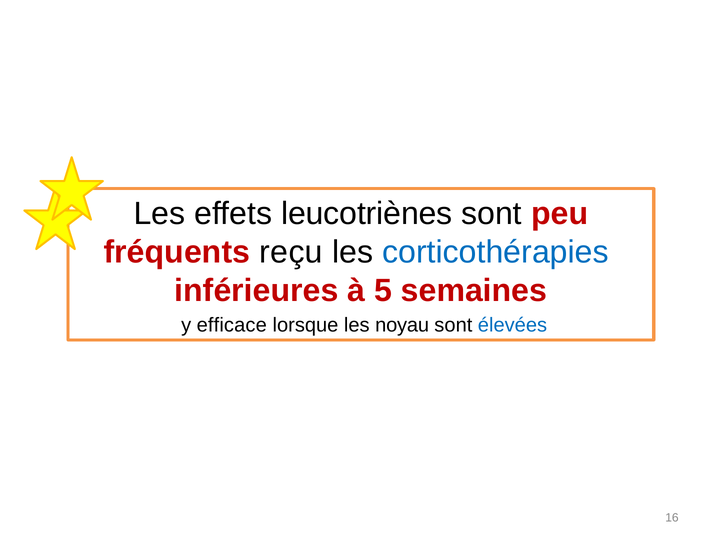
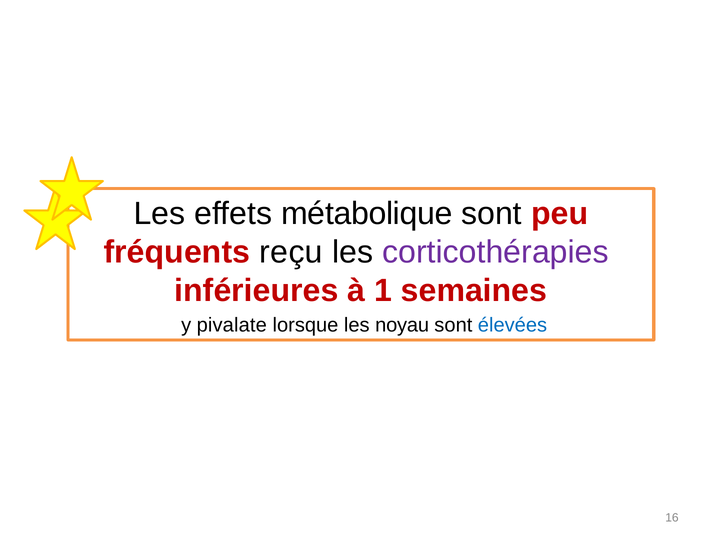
leucotriènes: leucotriènes -> métabolique
corticothérapies colour: blue -> purple
5: 5 -> 1
efficace: efficace -> pivalate
